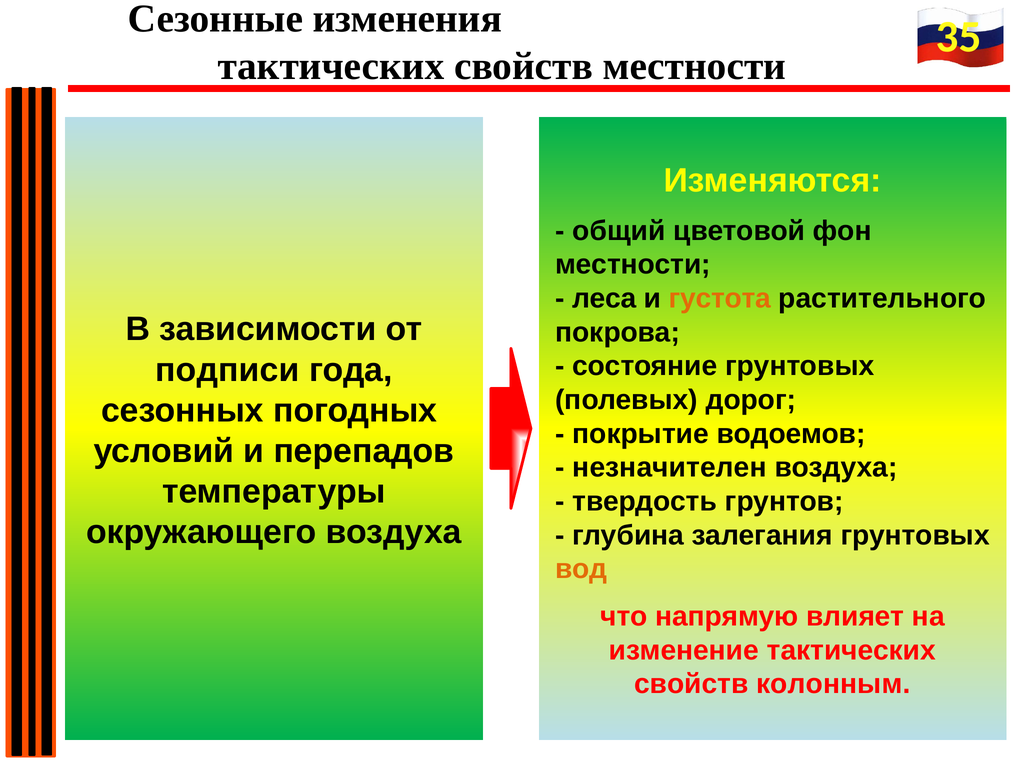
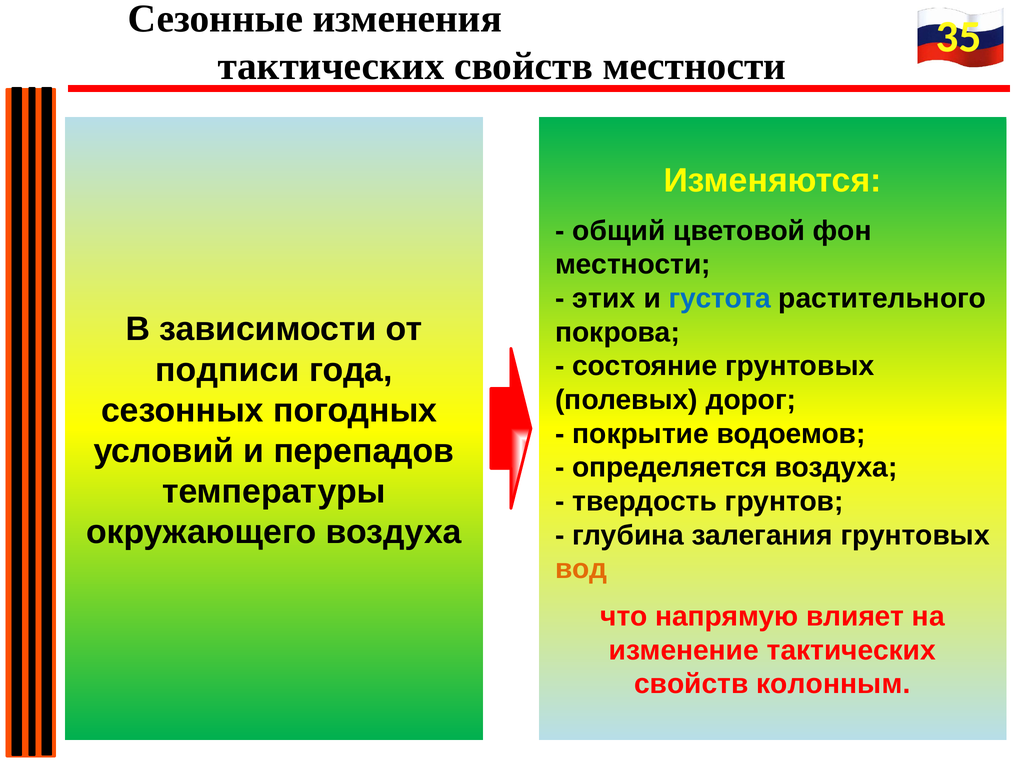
леса: леса -> этих
густота colour: orange -> blue
незначителен: незначителен -> определяется
